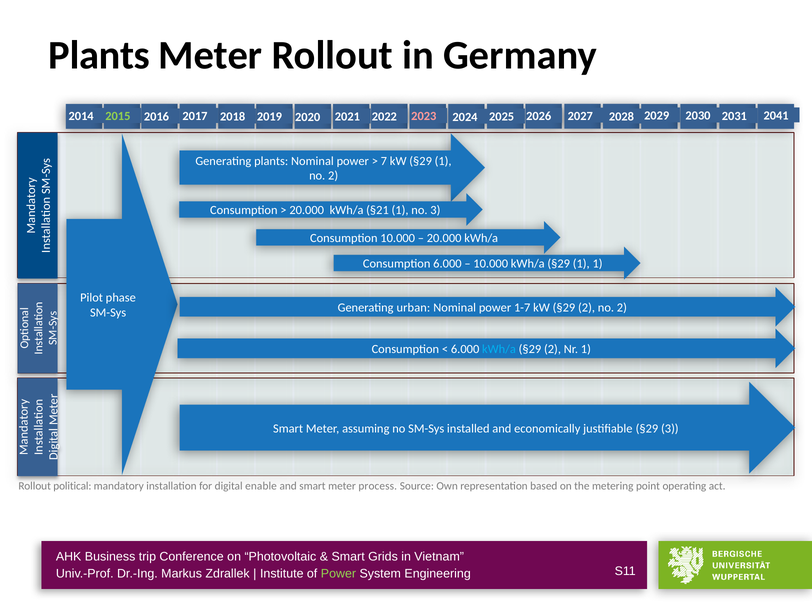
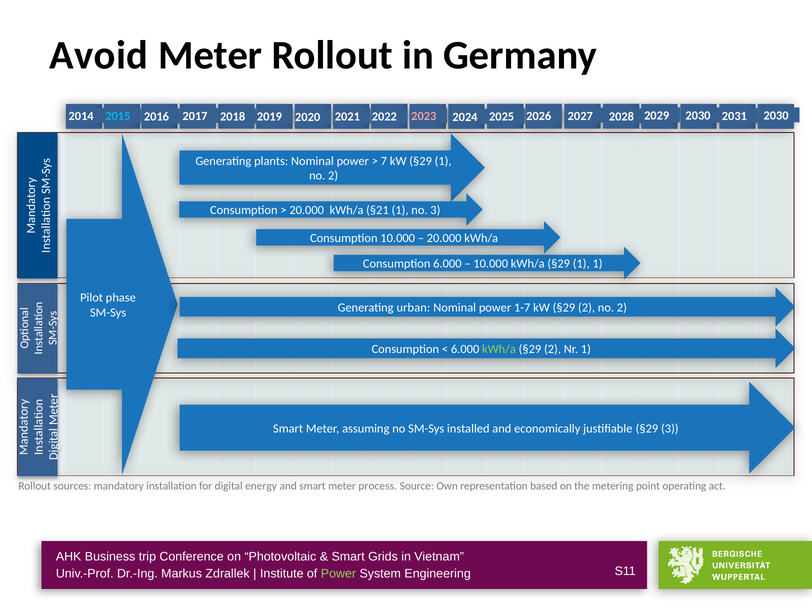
Plants at (99, 56): Plants -> Avoid
2029 2041: 2041 -> 2030
2015 colour: light green -> light blue
kWh/a at (499, 349) colour: light blue -> light green
political: political -> sources
enable: enable -> energy
